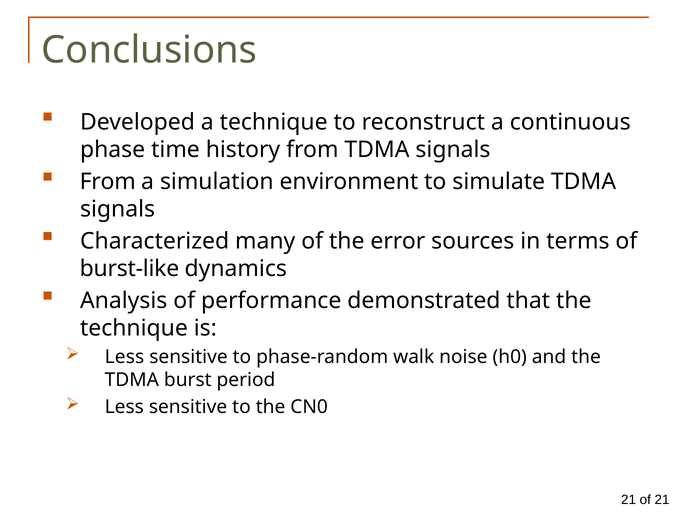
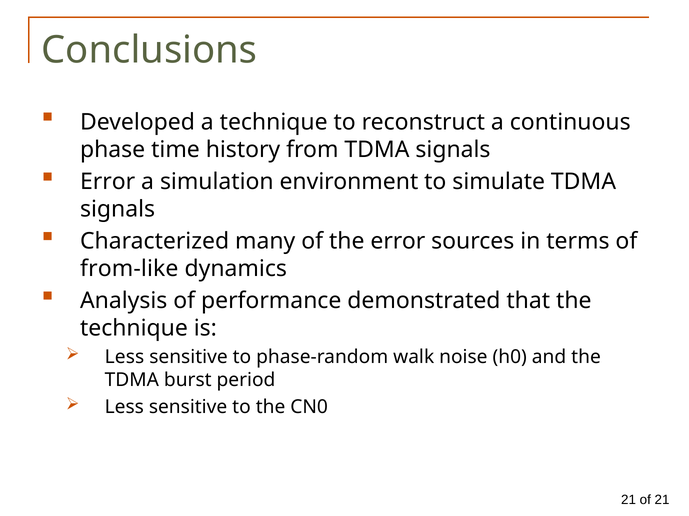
From at (108, 182): From -> Error
burst-like: burst-like -> from-like
